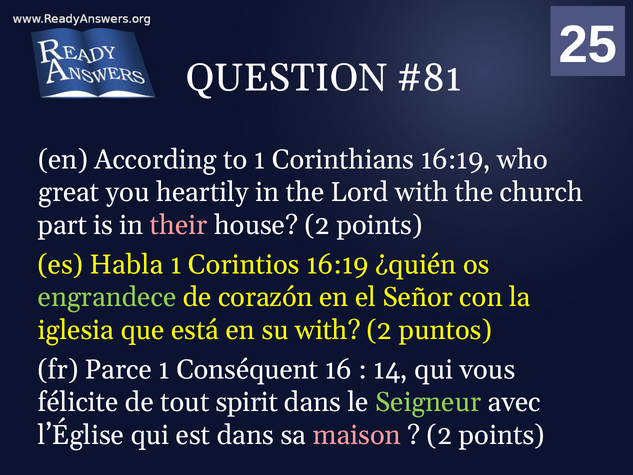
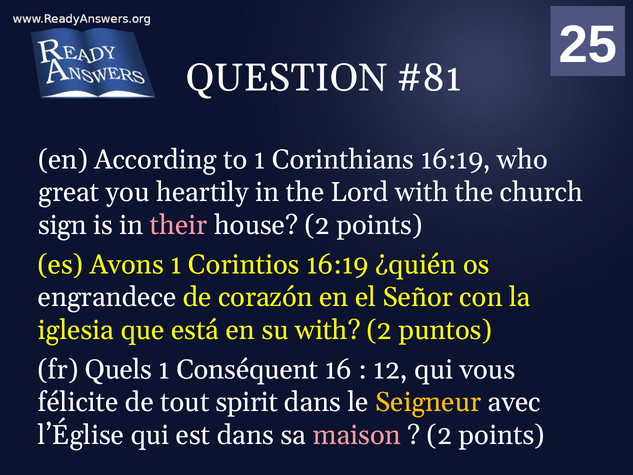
part: part -> sign
Habla: Habla -> Avons
engrandece colour: light green -> white
Parce: Parce -> Quels
14 at (391, 370): 14 -> 12
Seigneur colour: light green -> yellow
